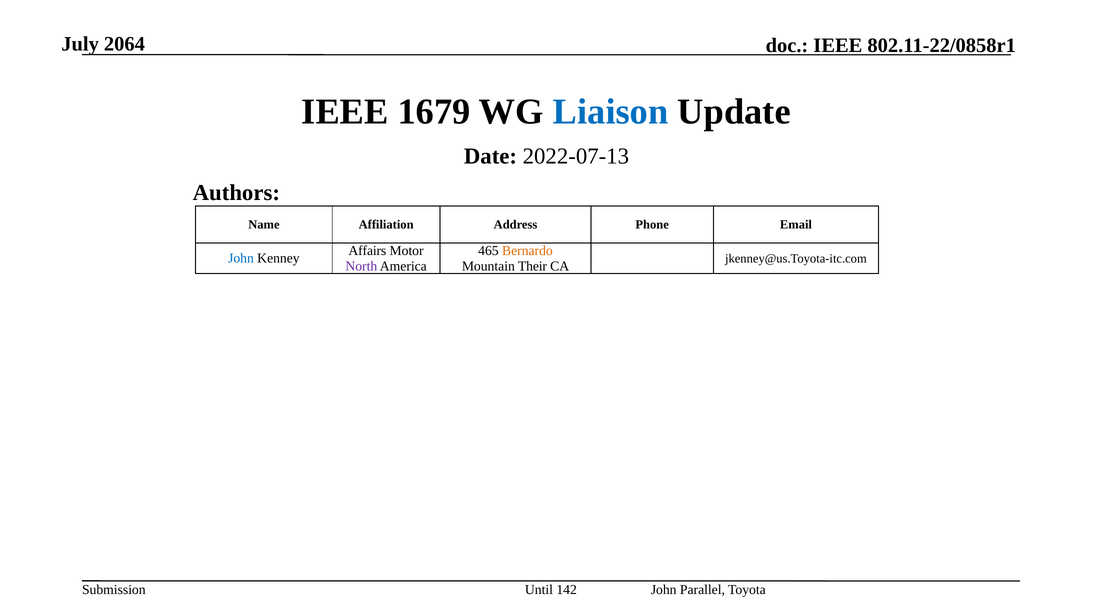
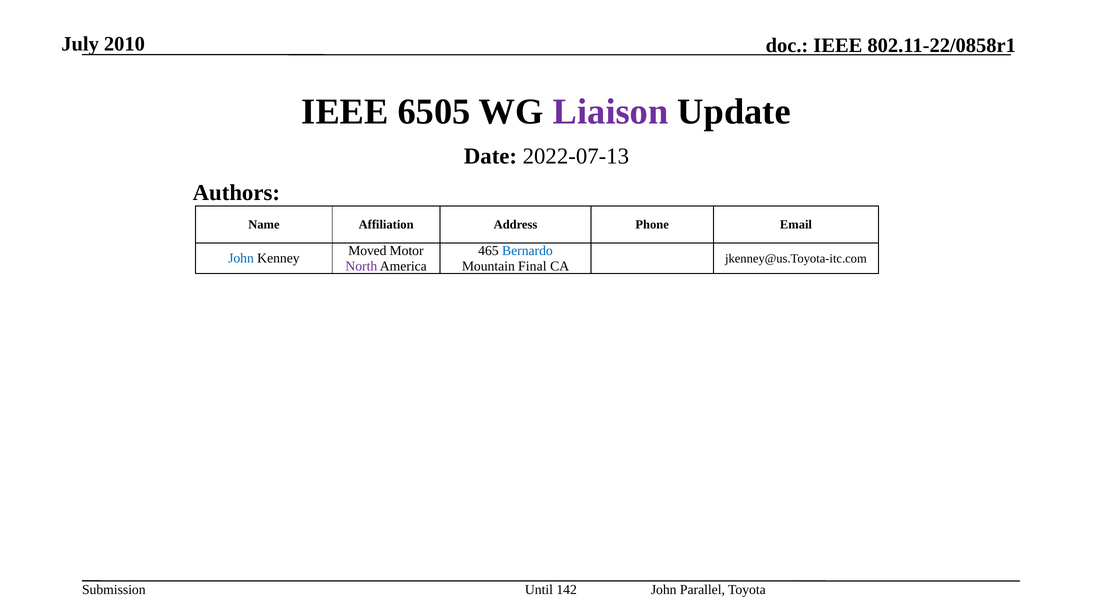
2064: 2064 -> 2010
1679: 1679 -> 6505
Liaison colour: blue -> purple
Affairs: Affairs -> Moved
Bernardo colour: orange -> blue
Their: Their -> Final
